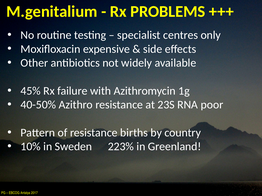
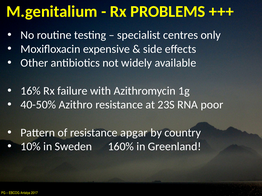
45%: 45% -> 16%
births: births -> apgar
223%: 223% -> 160%
